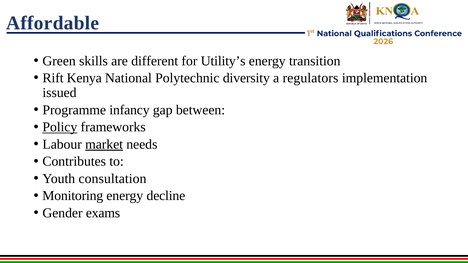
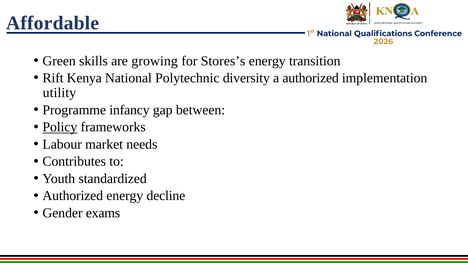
different: different -> growing
Utility’s: Utility’s -> Stores’s
a regulators: regulators -> authorized
issued: issued -> utility
market underline: present -> none
consultation: consultation -> standardized
Monitoring at (73, 196): Monitoring -> Authorized
